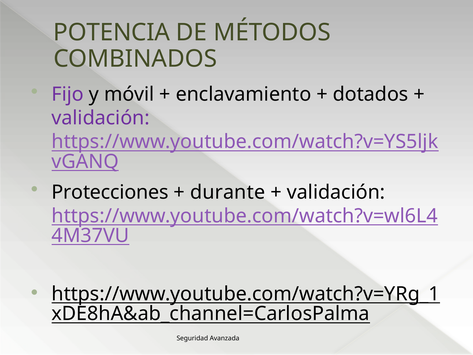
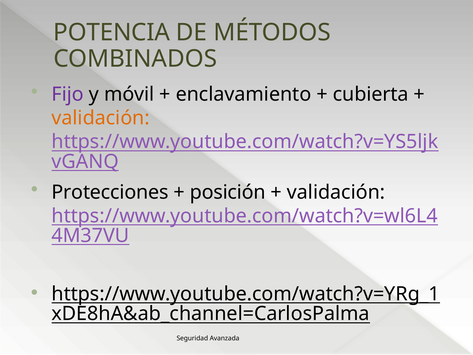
dotados: dotados -> cubierta
validación at (101, 118) colour: purple -> orange
durante: durante -> posición
